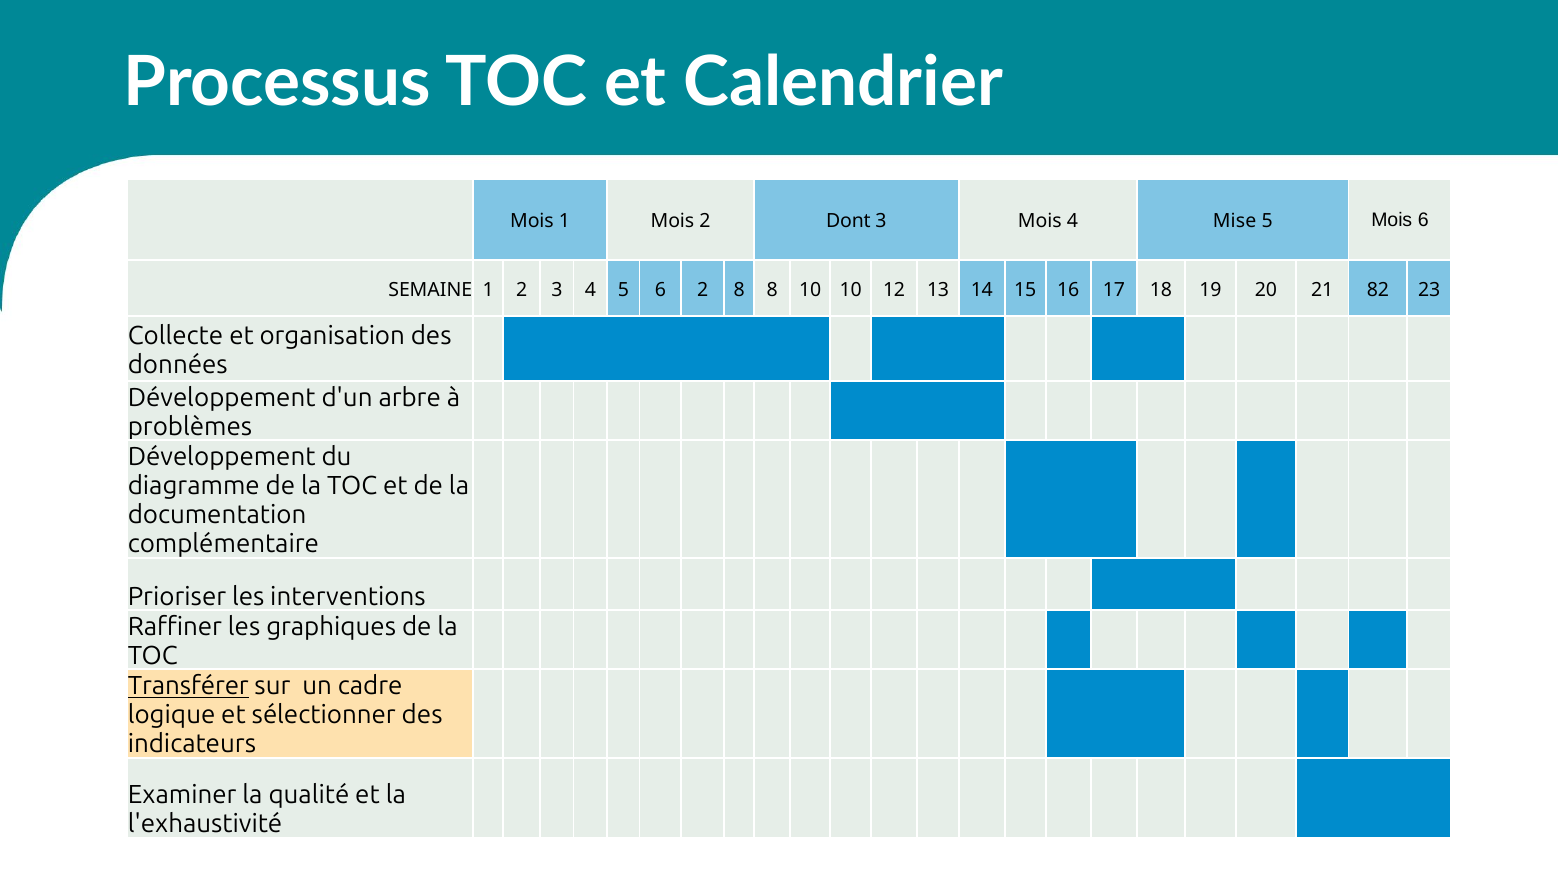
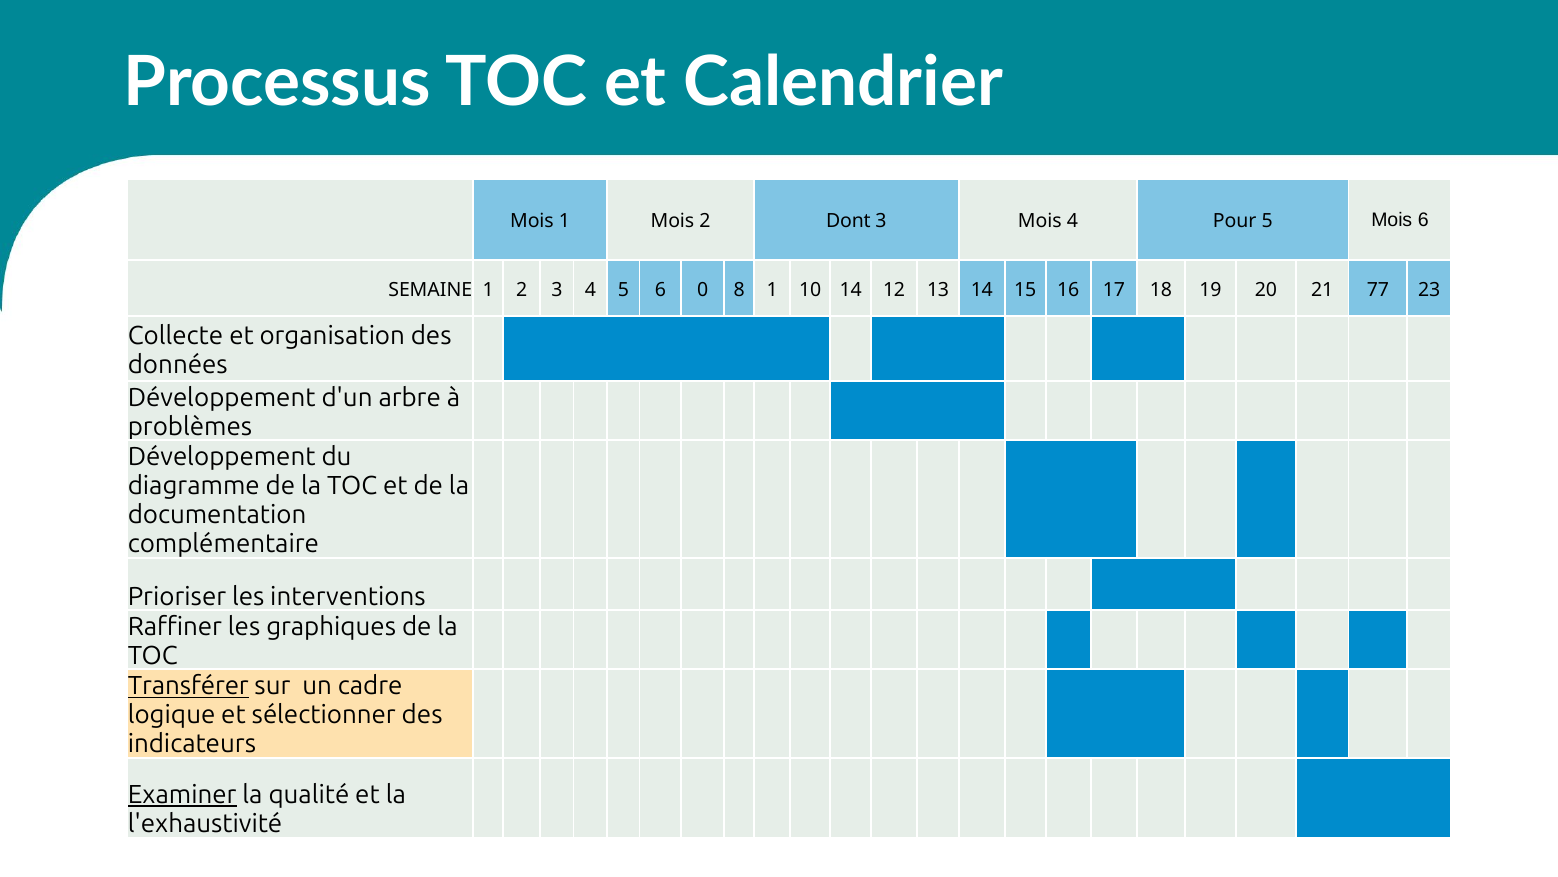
Mise: Mise -> Pour
6 2: 2 -> 0
8 8: 8 -> 1
10 10: 10 -> 14
82: 82 -> 77
Examiner underline: none -> present
